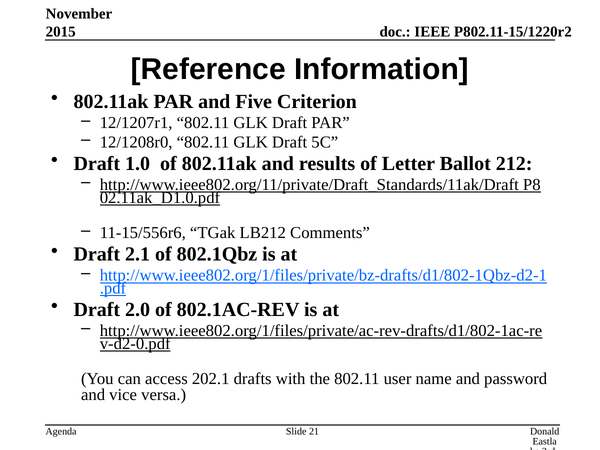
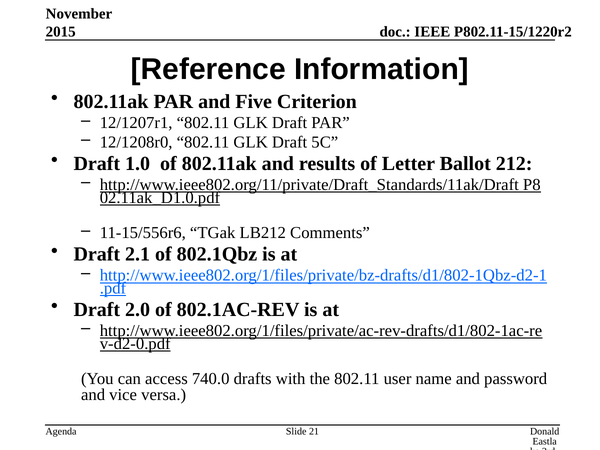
202.1: 202.1 -> 740.0
